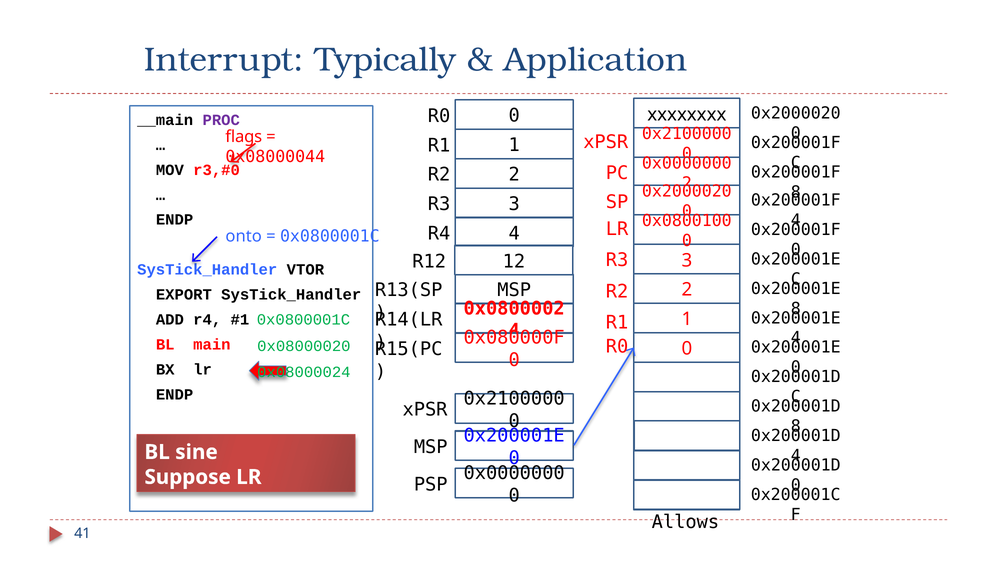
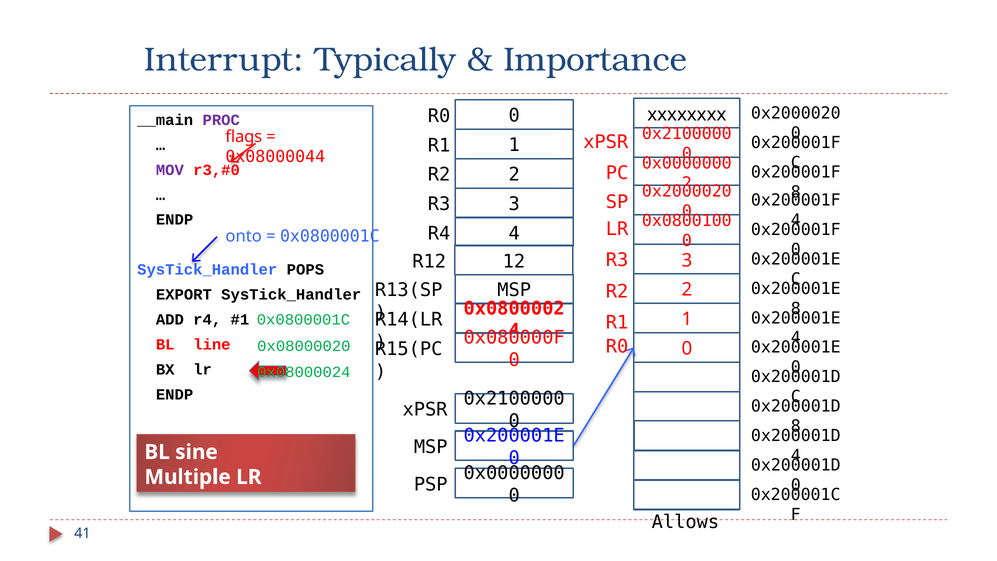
Application: Application -> Importance
MOV colour: black -> purple
VTOR: VTOR -> POPS
main: main -> line
Suppose: Suppose -> Multiple
